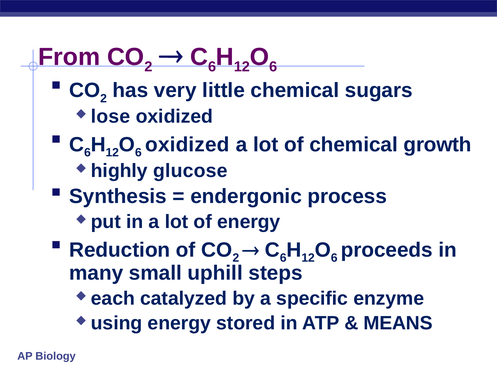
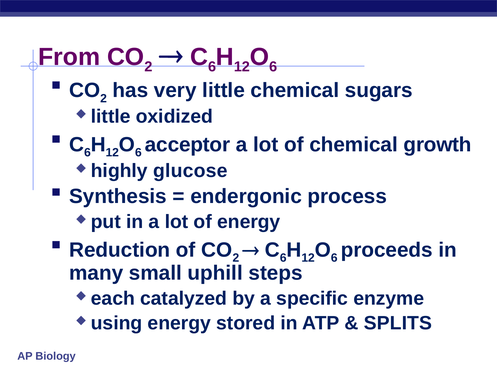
lose at (111, 117): lose -> little
oxidized at (187, 145): oxidized -> acceptor
MEANS: MEANS -> SPLITS
